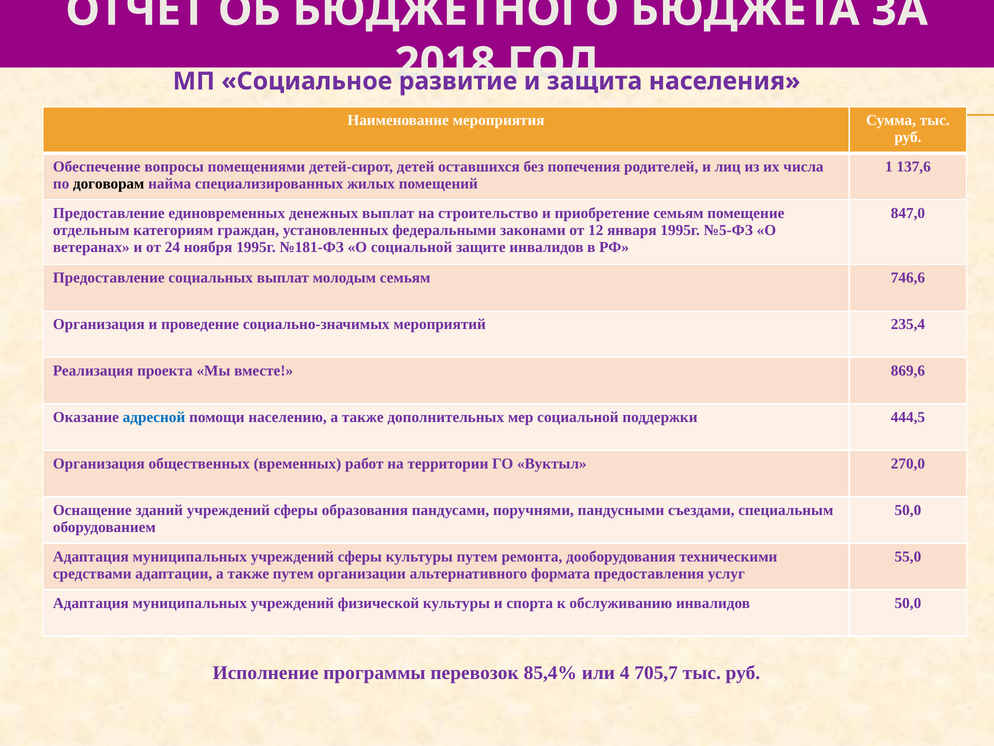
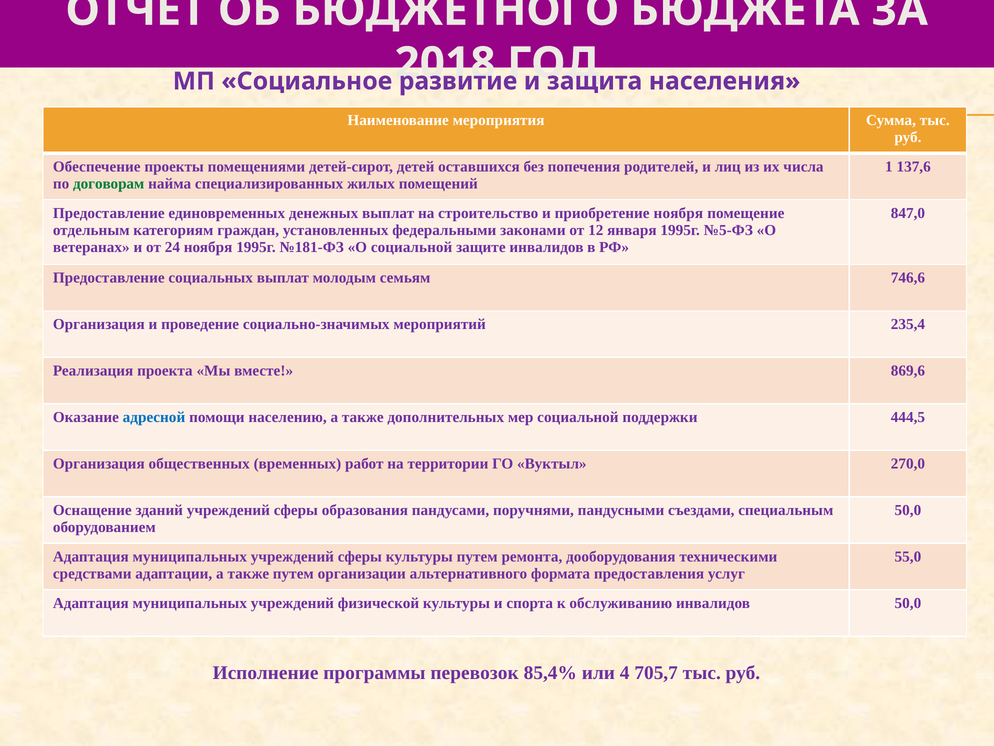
вопросы: вопросы -> проекты
договорам colour: black -> green
приобретение семьям: семьям -> ноября
